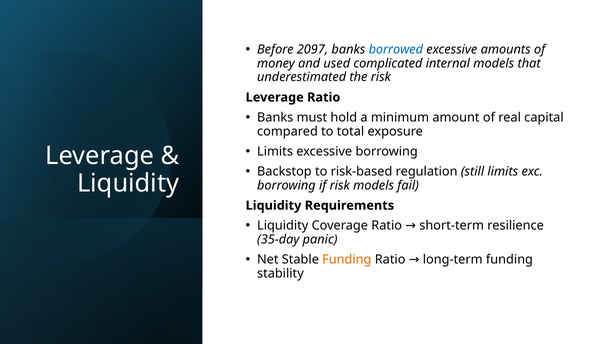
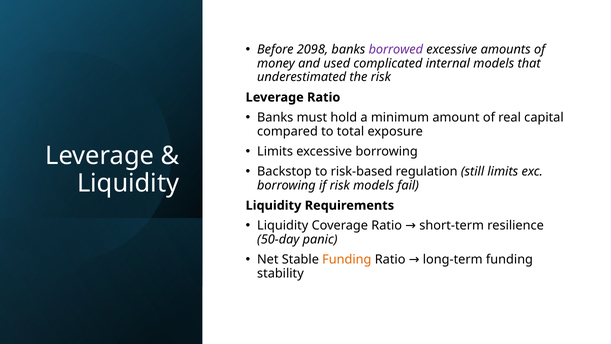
2097: 2097 -> 2098
borrowed colour: blue -> purple
35-day: 35-day -> 50-day
